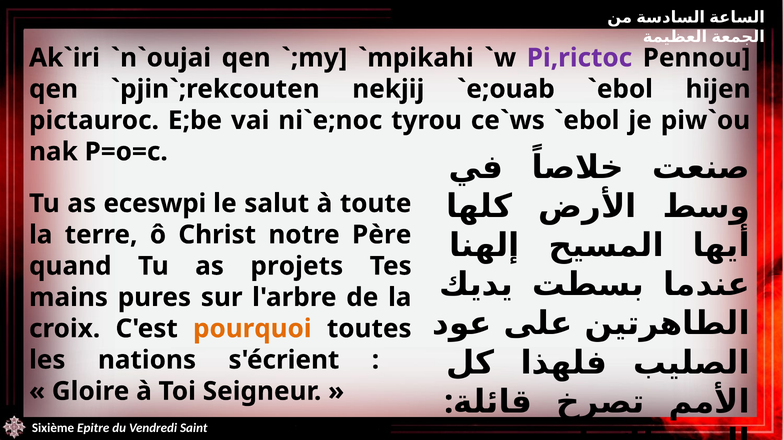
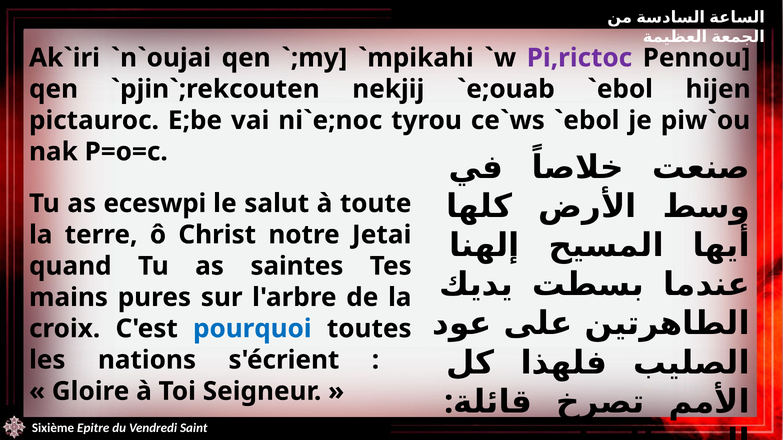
Père: Père -> Jetai
projets: projets -> saintes
pourquoi colour: orange -> blue
